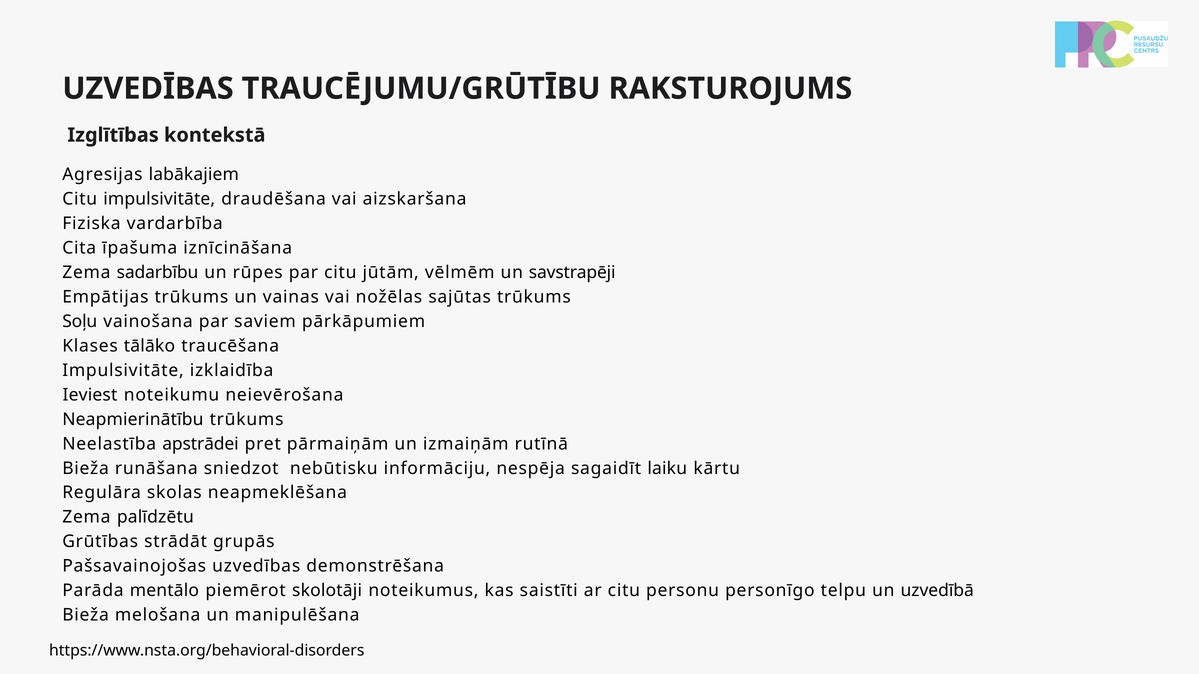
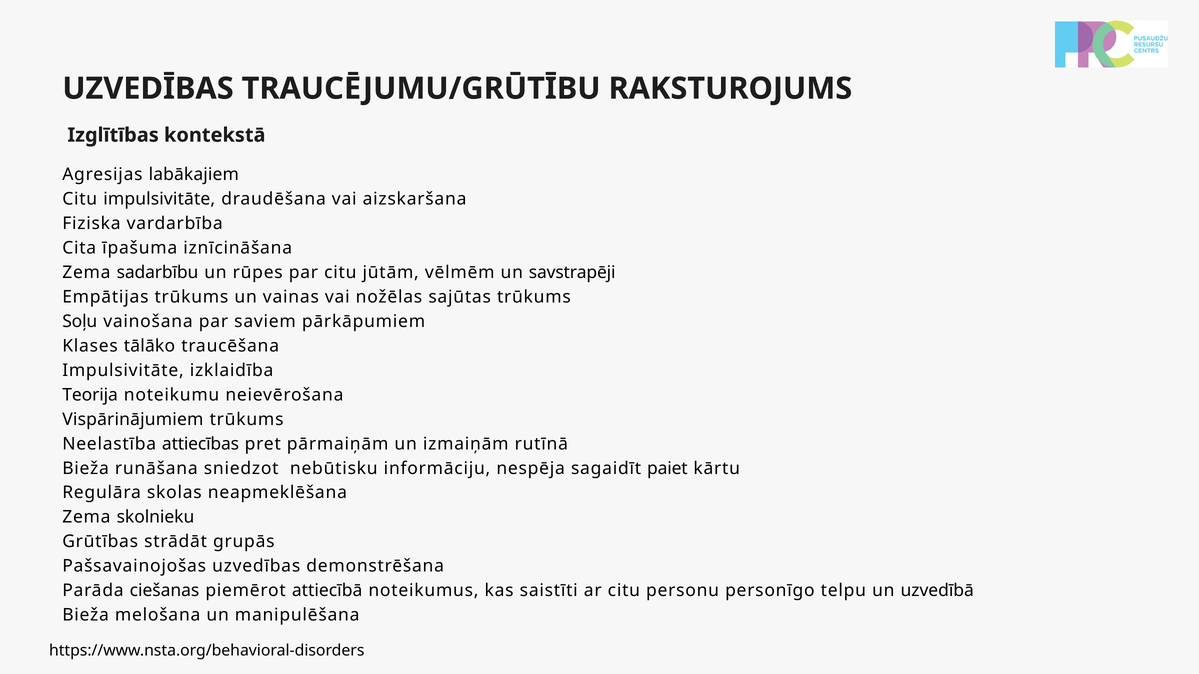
Ieviest: Ieviest -> Teorija
Neapmierinātību: Neapmierinātību -> Vispārinājumiem
apstrādei: apstrādei -> attiecības
laiku: laiku -> paiet
palīdzētu: palīdzētu -> skolnieku
mentālo: mentālo -> ciešanas
skolotāji: skolotāji -> attiecībā
